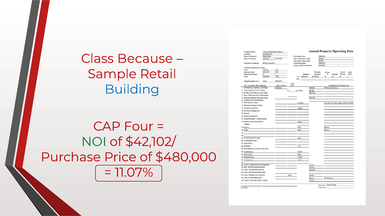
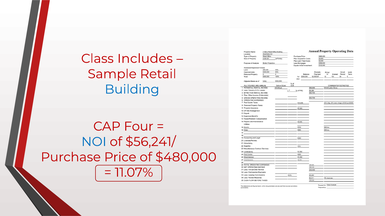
Because: Because -> Includes
NOI colour: green -> blue
$42,102/: $42,102/ -> $56,241/
